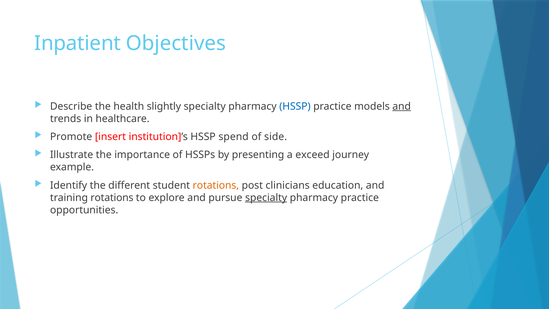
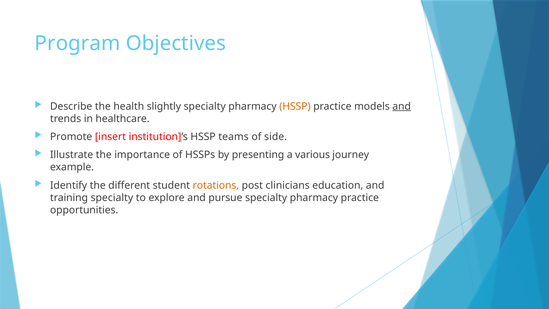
Inpatient: Inpatient -> Program
HSSP at (295, 106) colour: blue -> orange
spend: spend -> teams
exceed: exceed -> various
training rotations: rotations -> specialty
specialty at (266, 198) underline: present -> none
